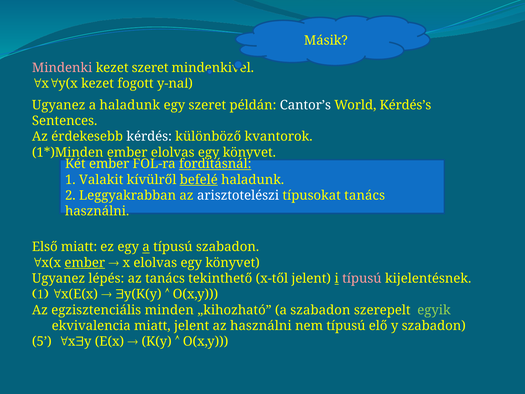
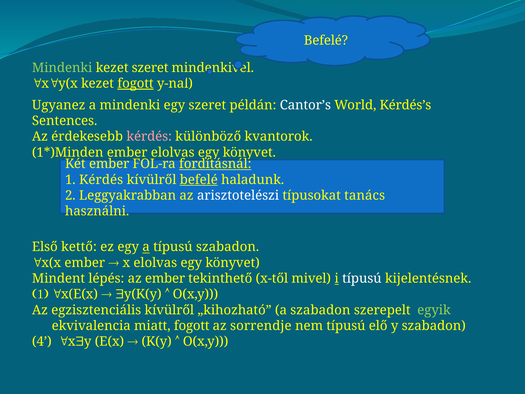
Másik at (326, 40): Másik -> Befelé
Mindenki at (62, 68) colour: pink -> light green
fogott at (135, 83) underline: none -> present
a haladunk: haladunk -> mindenki
kérdés at (149, 137) colour: white -> pink
1 Valakit: Valakit -> Kérdés
Első miatt: miatt -> kettő
ember at (85, 263) underline: present -> none
Ugyanez at (59, 278): Ugyanez -> Mindent
az tanács: tanács -> ember
x-től jelent: jelent -> mivel
típusú at (362, 278) colour: pink -> white
egzisztenciális minden: minden -> kívülről
miatt jelent: jelent -> fogott
az használni: használni -> sorrendje
5: 5 -> 4
